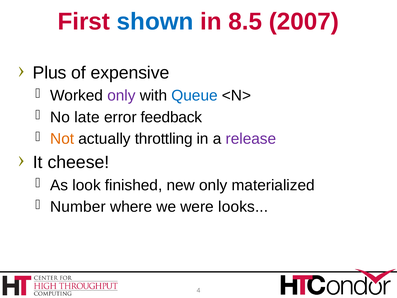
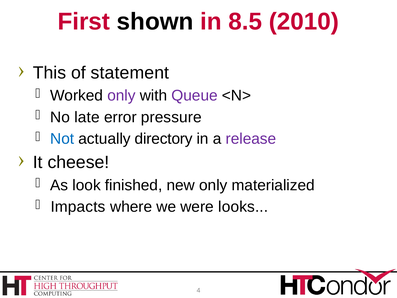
shown colour: blue -> black
2007: 2007 -> 2010
Plus: Plus -> This
expensive: expensive -> statement
Queue colour: blue -> purple
feedback: feedback -> pressure
Not colour: orange -> blue
throttling: throttling -> directory
Number: Number -> Impacts
